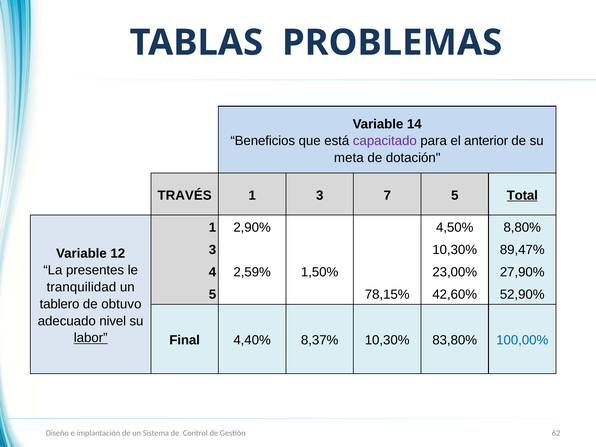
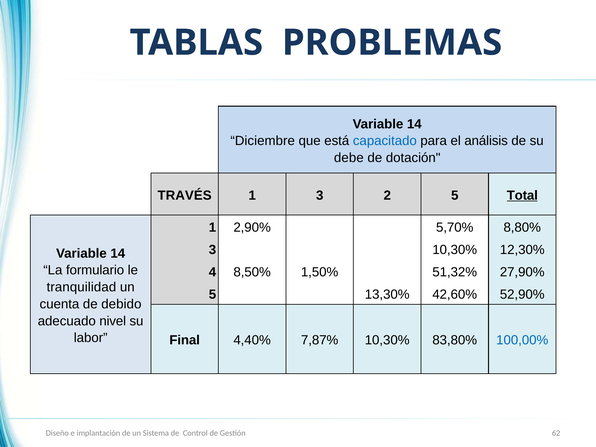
Beneficios: Beneficios -> Diciembre
capacitado colour: purple -> blue
anterior: anterior -> análisis
meta: meta -> debe
7: 7 -> 2
4,50%: 4,50% -> 5,70%
89,47%: 89,47% -> 12,30%
12 at (118, 253): 12 -> 14
presentes: presentes -> formulario
2,59%: 2,59% -> 8,50%
23,00%: 23,00% -> 51,32%
78,15%: 78,15% -> 13,30%
tablero: tablero -> cuenta
obtuvo: obtuvo -> debido
labor underline: present -> none
8,37%: 8,37% -> 7,87%
